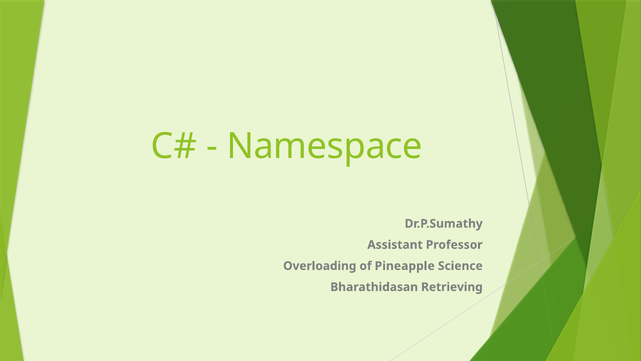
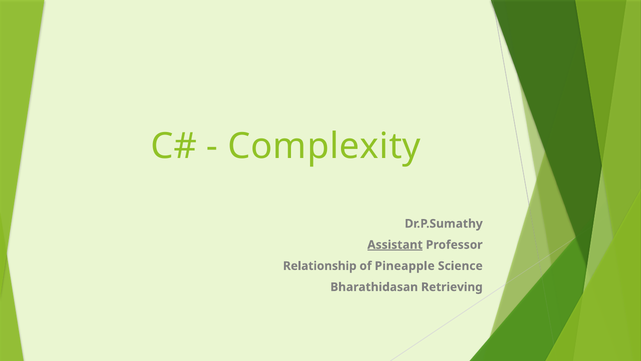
Namespace: Namespace -> Complexity
Assistant underline: none -> present
Overloading: Overloading -> Relationship
